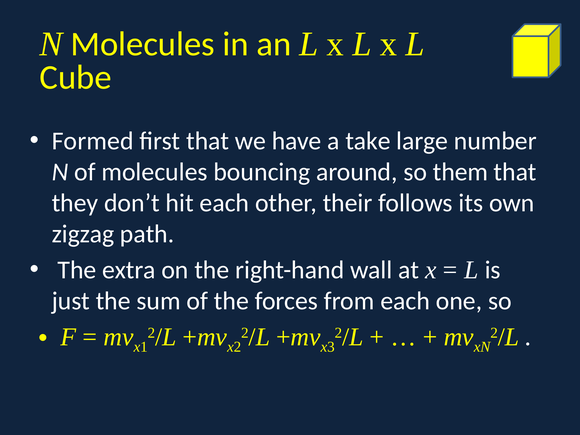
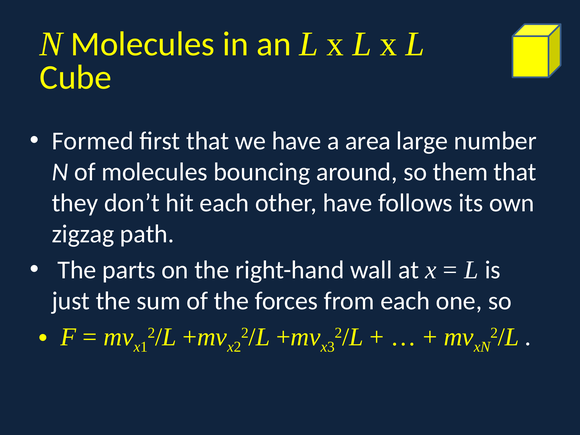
take: take -> area
other their: their -> have
extra: extra -> parts
